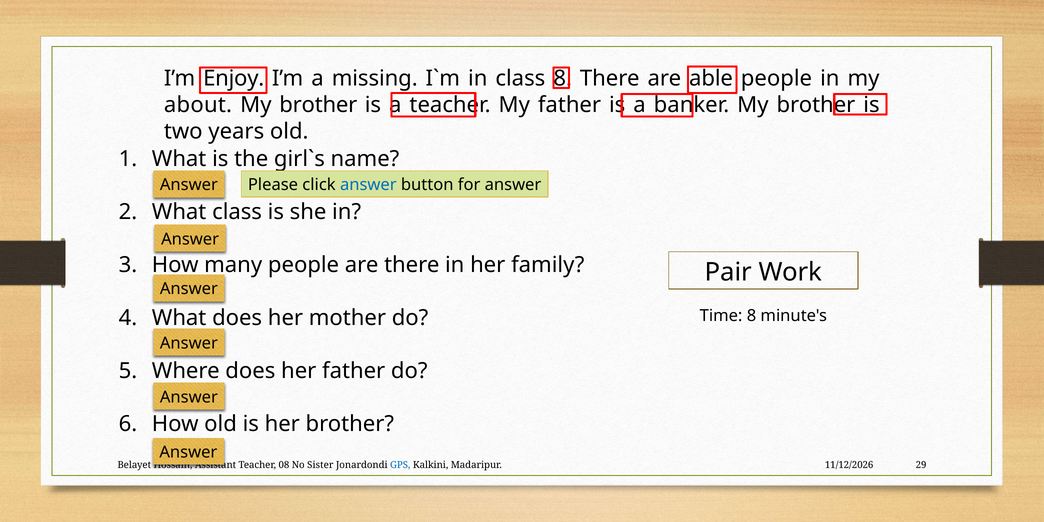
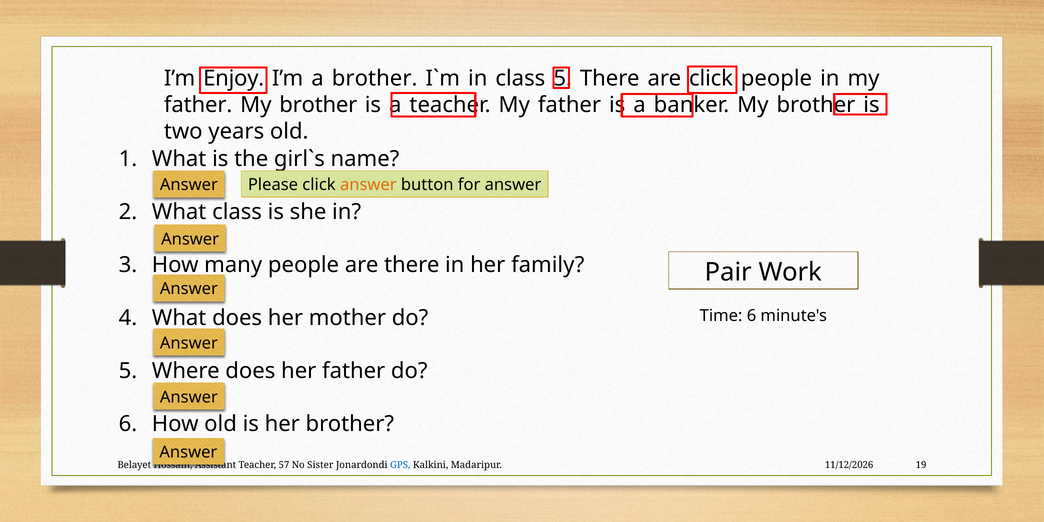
a missing: missing -> brother
class 8: 8 -> 5
are able: able -> click
about at (198, 105): about -> father
answer at (368, 185) colour: blue -> orange
Time 8: 8 -> 6
08: 08 -> 57
29: 29 -> 19
